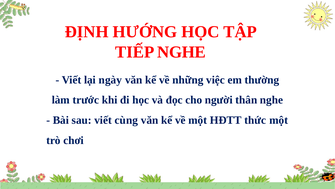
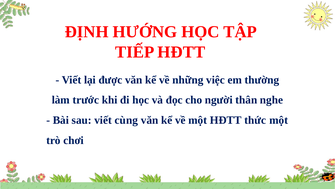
TIẾP NGHE: NGHE -> HĐTT
ngày: ngày -> được
